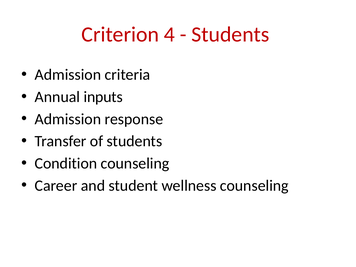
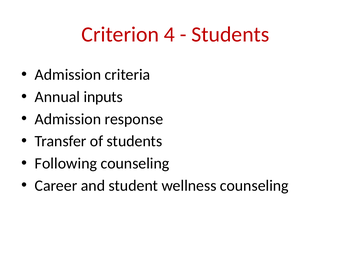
Condition: Condition -> Following
